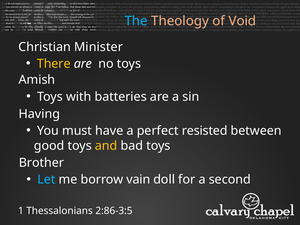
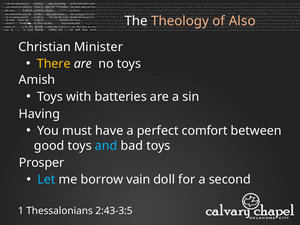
The colour: light blue -> white
Void: Void -> Also
resisted: resisted -> comfort
and colour: yellow -> light blue
Brother: Brother -> Prosper
2:86-3:5: 2:86-3:5 -> 2:43-3:5
